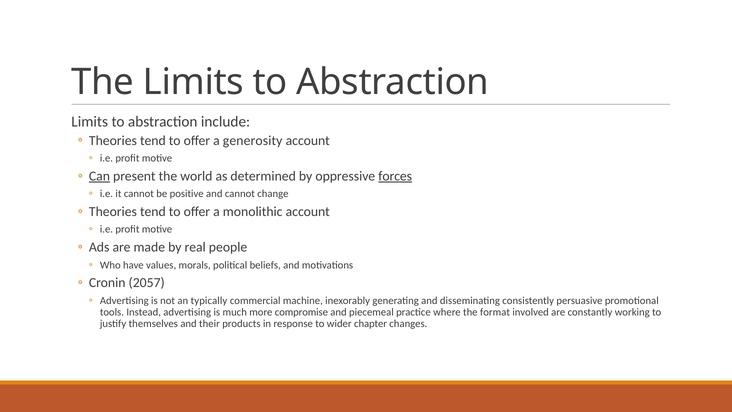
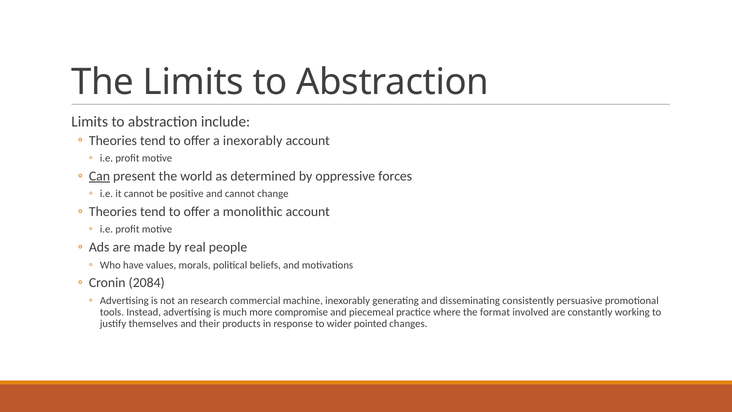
a generosity: generosity -> inexorably
forces underline: present -> none
2057: 2057 -> 2084
typically: typically -> research
chapter: chapter -> pointed
